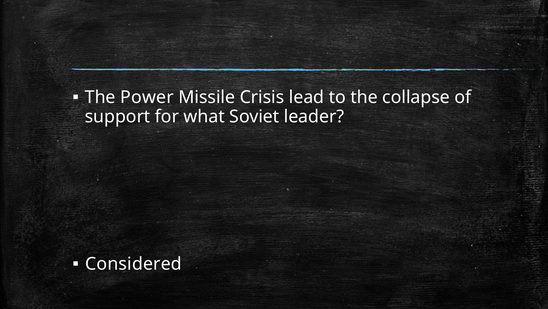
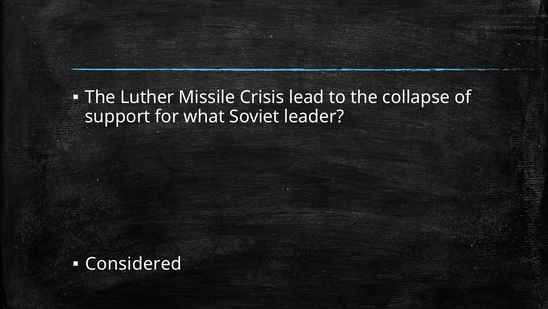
Power: Power -> Luther
